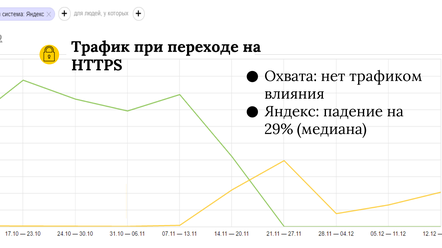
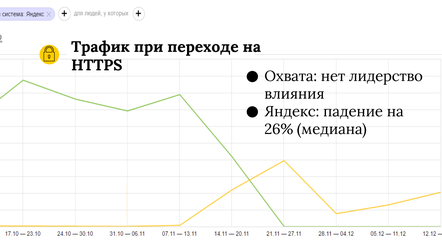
трафиком: трафиком -> лидерство
29%: 29% -> 26%
